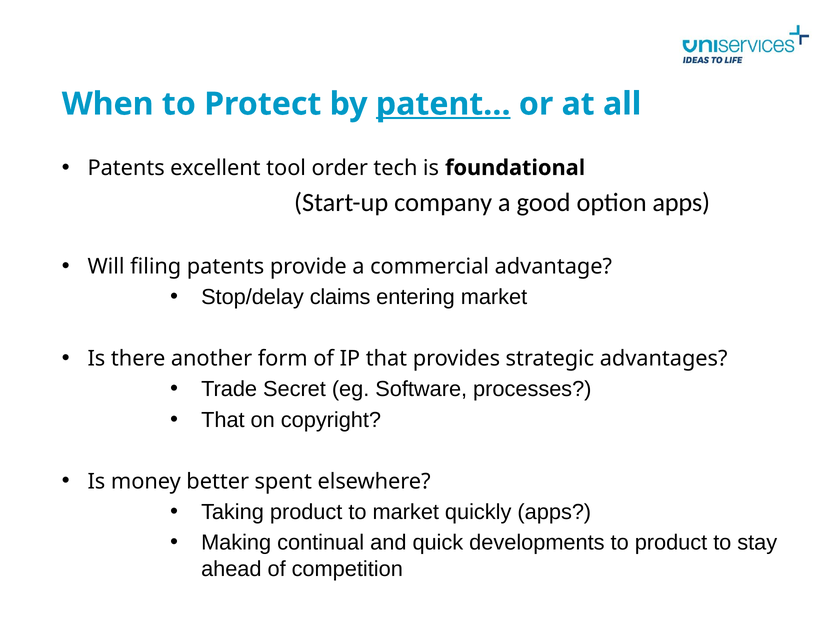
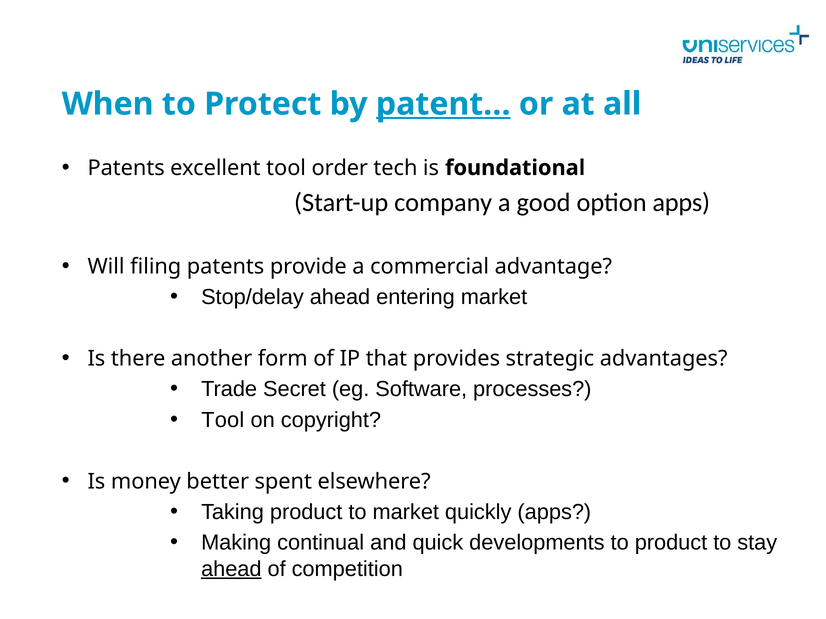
Stop/delay claims: claims -> ahead
That at (223, 420): That -> Tool
ahead at (231, 569) underline: none -> present
